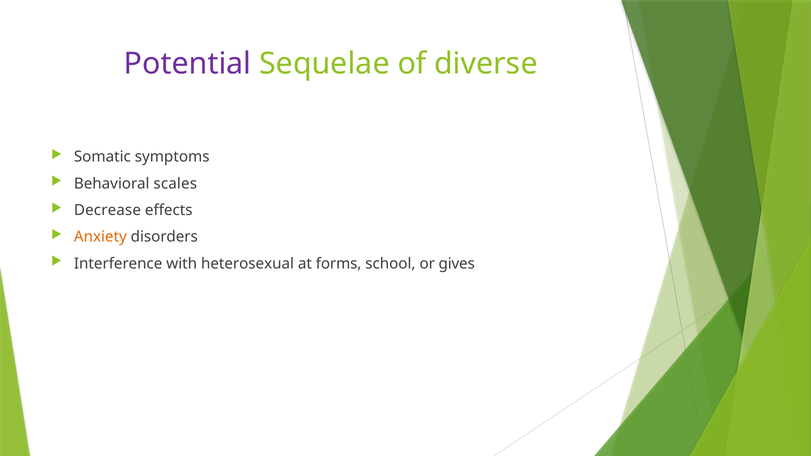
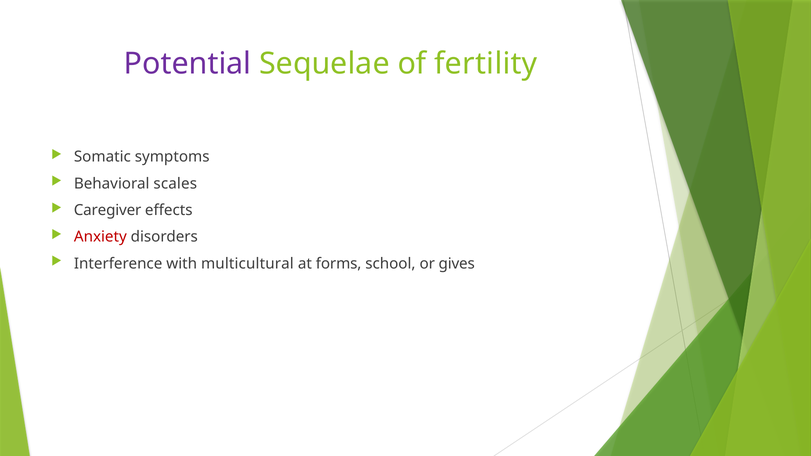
diverse: diverse -> fertility
Decrease: Decrease -> Caregiver
Anxiety colour: orange -> red
heterosexual: heterosexual -> multicultural
